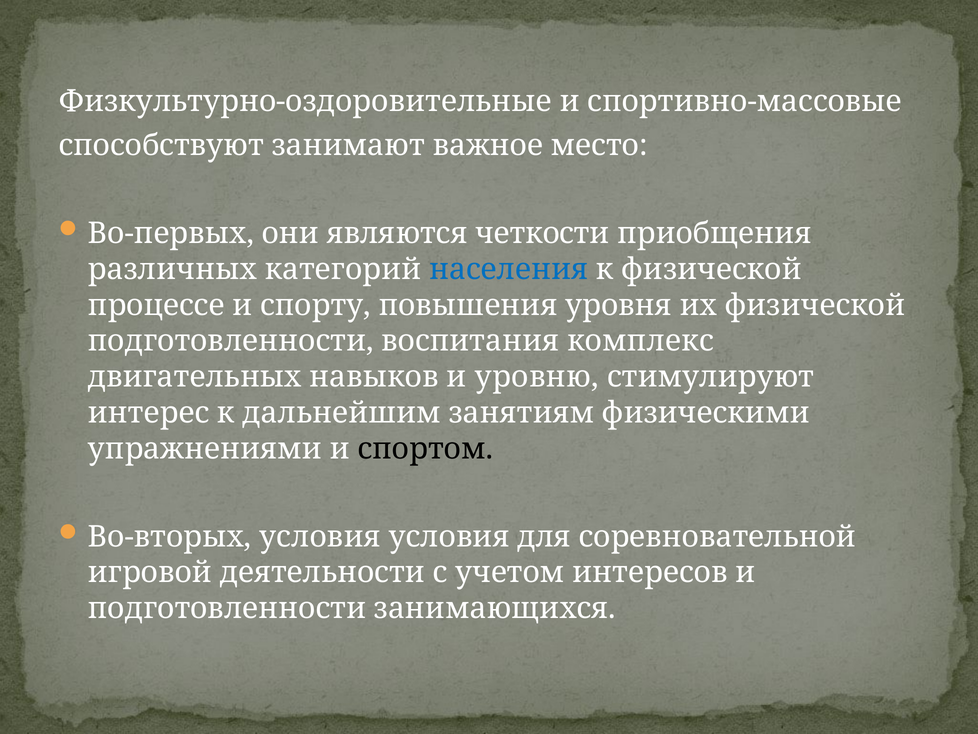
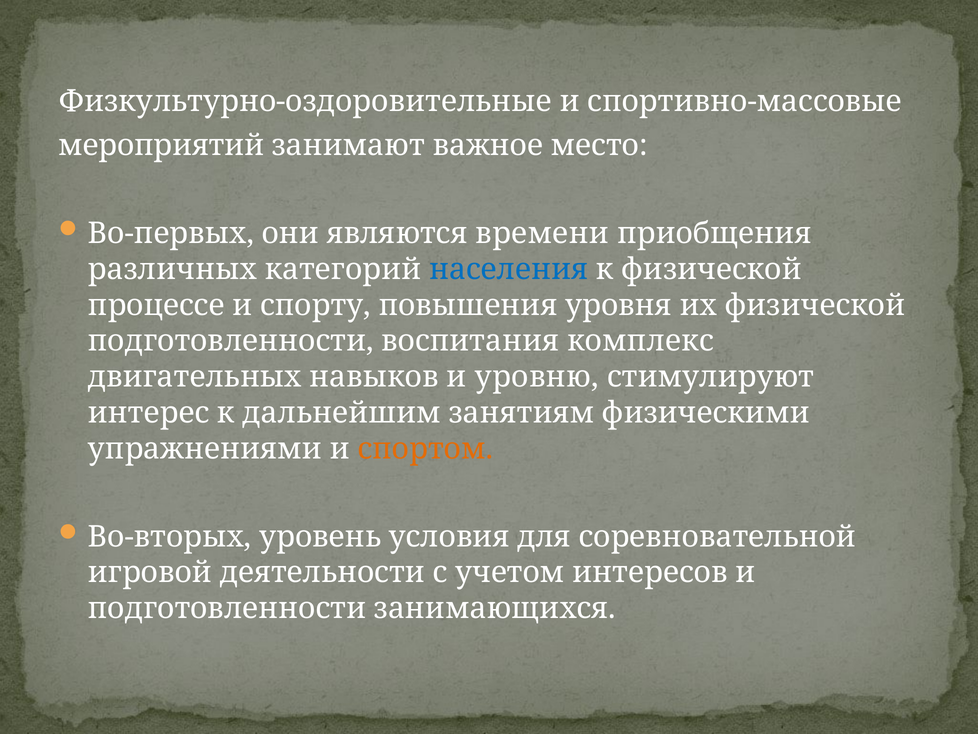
способствуют: способствуют -> мероприятий
четкости: четкости -> времени
спортом colour: black -> orange
Во-вторых условия: условия -> уровень
